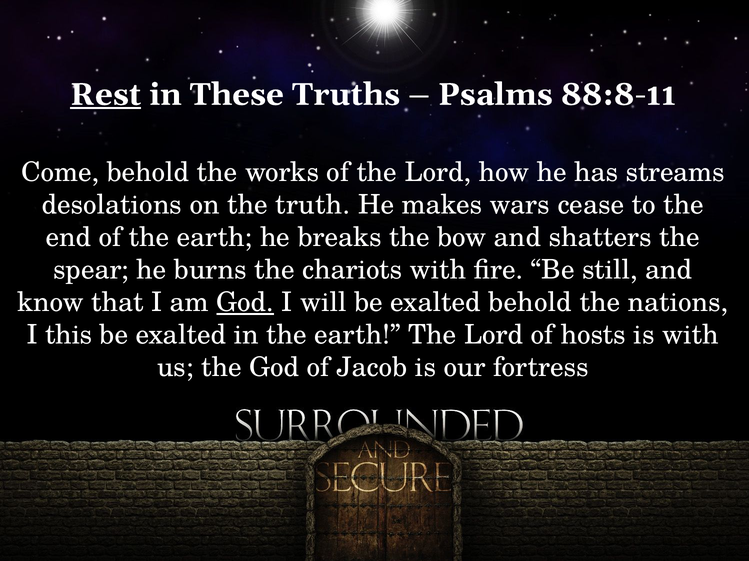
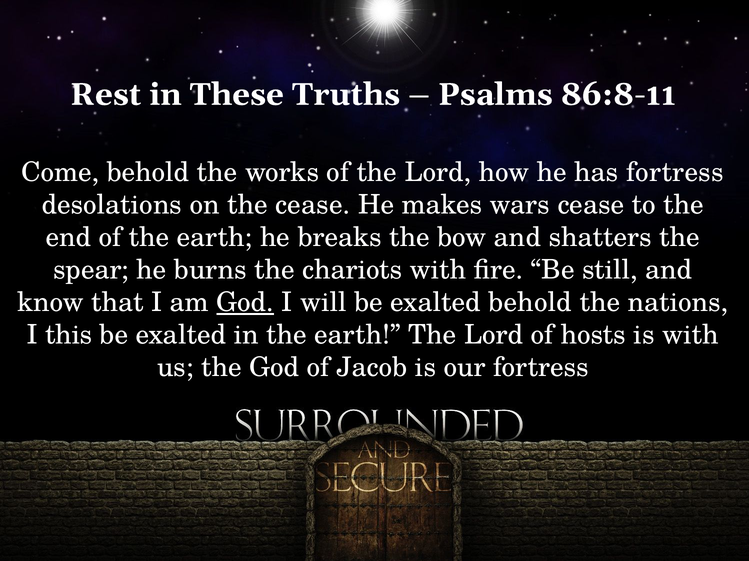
Rest underline: present -> none
88:8-11: 88:8-11 -> 86:8-11
has streams: streams -> fortress
the truth: truth -> cease
